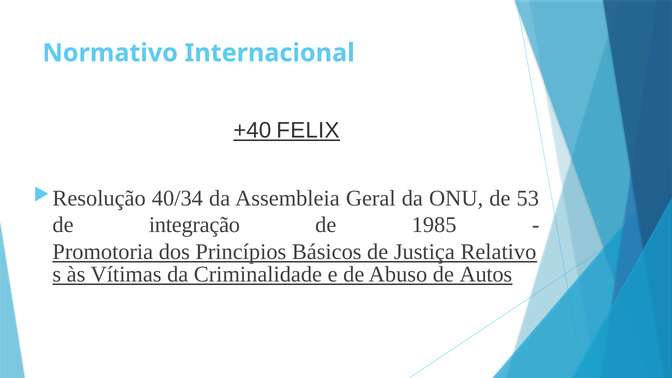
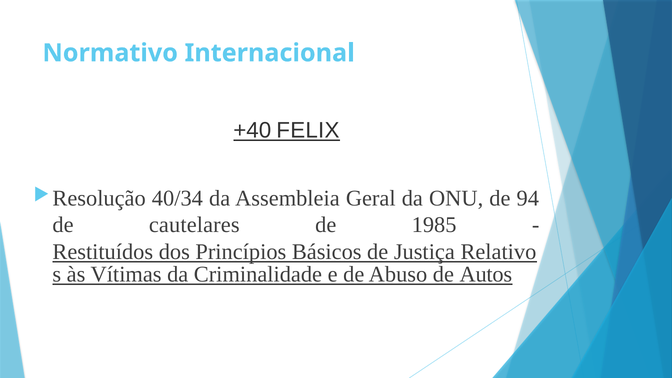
53: 53 -> 94
integração: integração -> cautelares
Promotoria: Promotoria -> Restituídos
